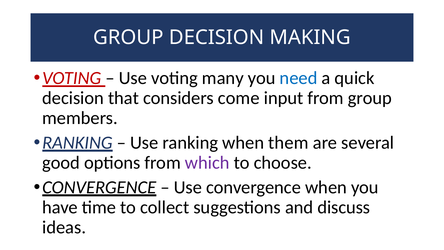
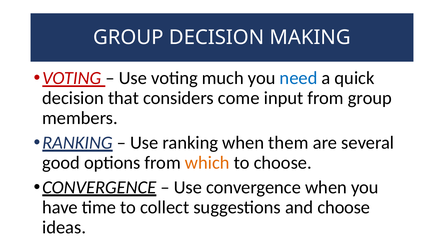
many: many -> much
which colour: purple -> orange
and discuss: discuss -> choose
